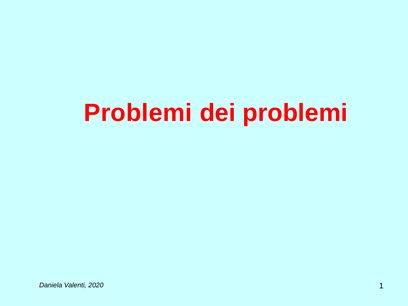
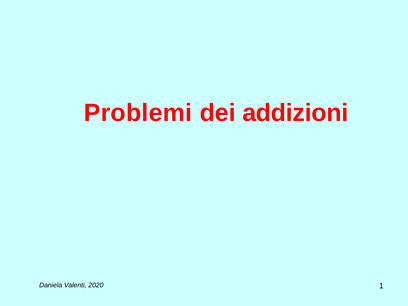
dei problemi: problemi -> addizioni
